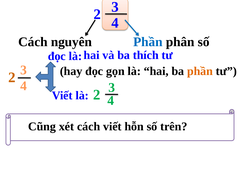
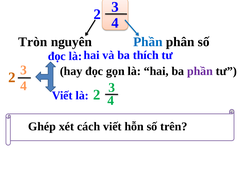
Cách at (33, 42): Cách -> Tròn
phần at (200, 71) colour: orange -> purple
Cũng: Cũng -> Ghép
